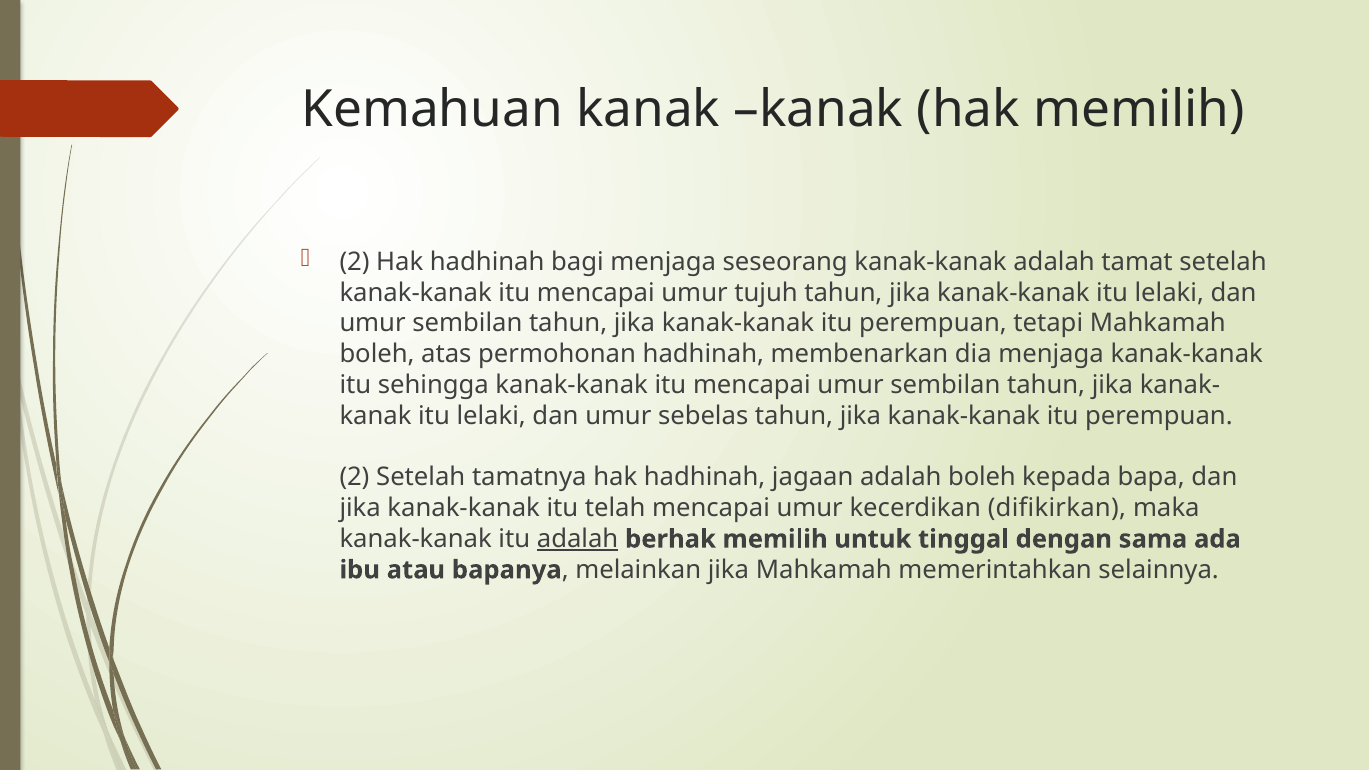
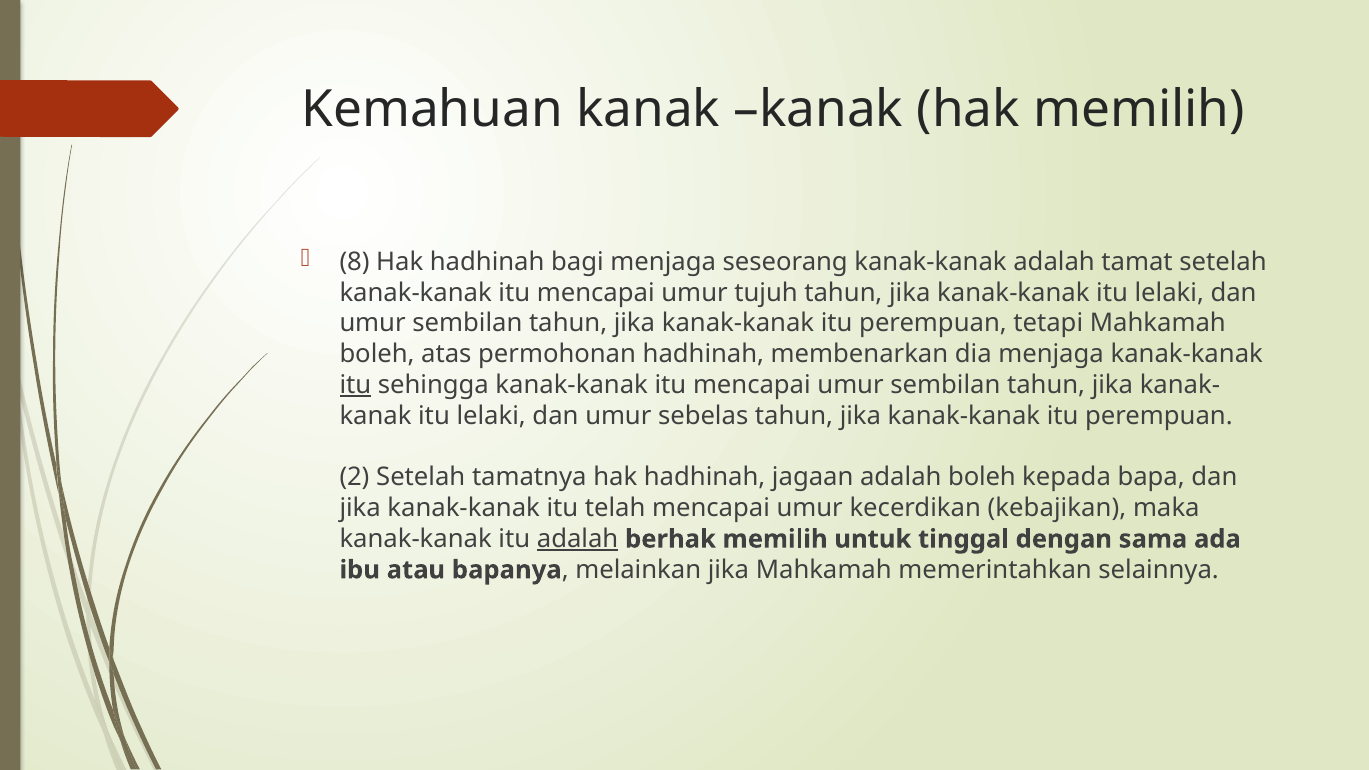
2 at (354, 262): 2 -> 8
itu at (355, 385) underline: none -> present
difikirkan: difikirkan -> kebajikan
